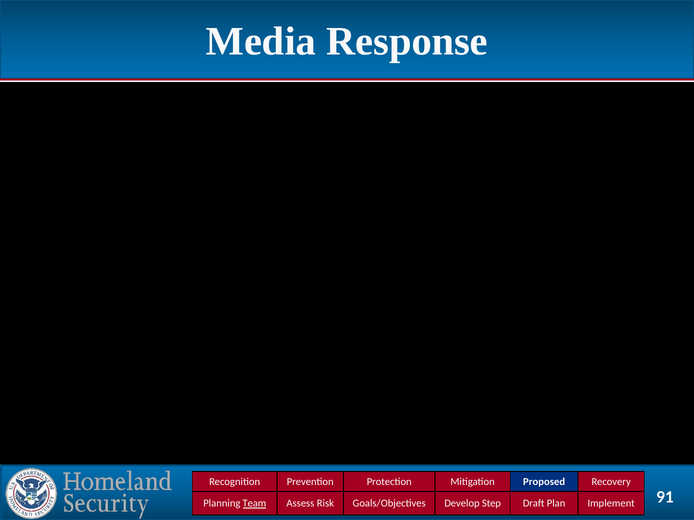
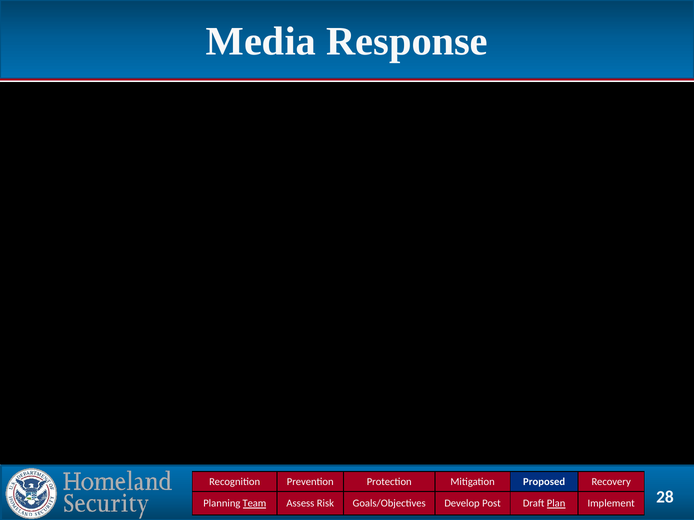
Step: Step -> Post
Plan underline: none -> present
91: 91 -> 28
